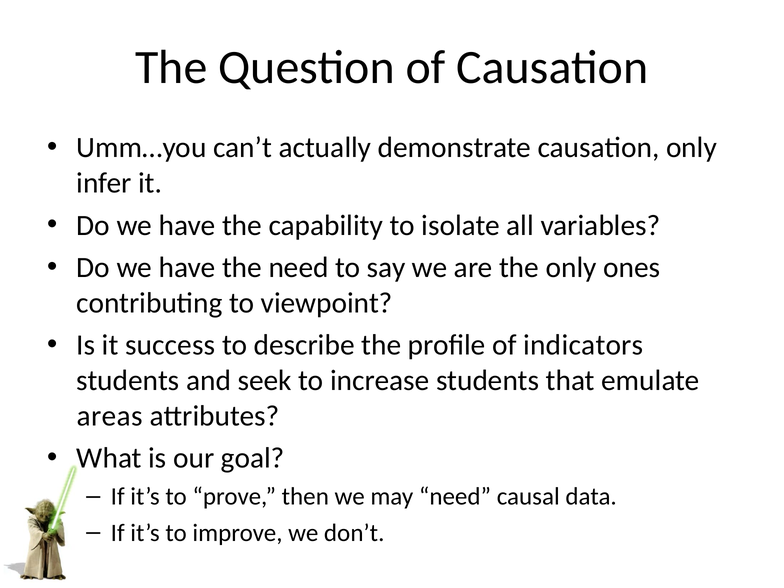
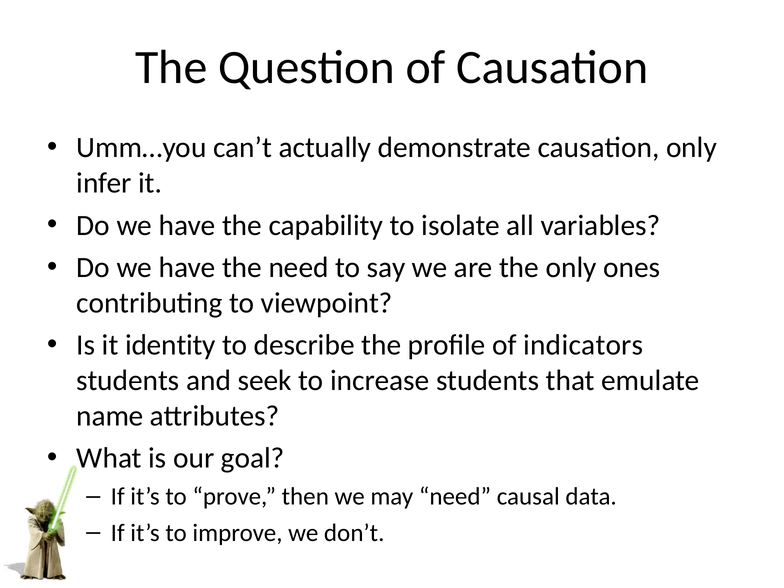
success: success -> identity
areas: areas -> name
